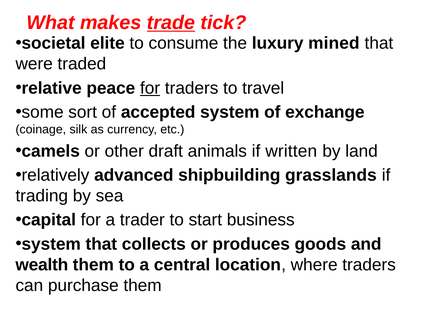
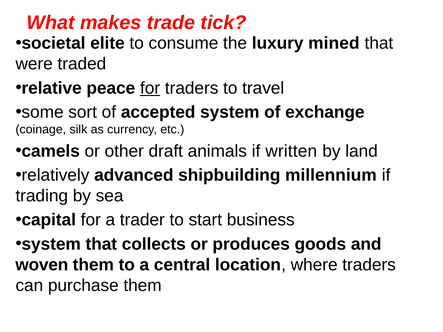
trade underline: present -> none
grasslands: grasslands -> millennium
wealth: wealth -> woven
